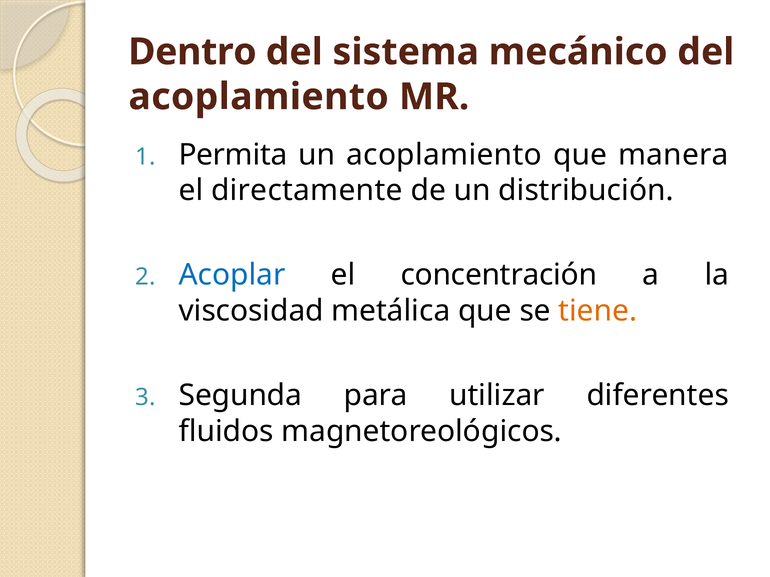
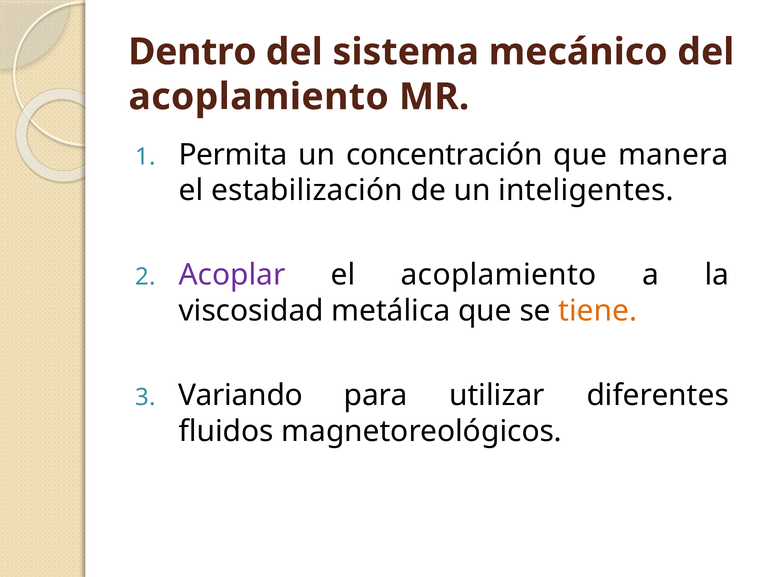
un acoplamiento: acoplamiento -> concentración
directamente: directamente -> estabilización
distribución: distribución -> inteligentes
Acoplar colour: blue -> purple
el concentración: concentración -> acoplamiento
Segunda: Segunda -> Variando
